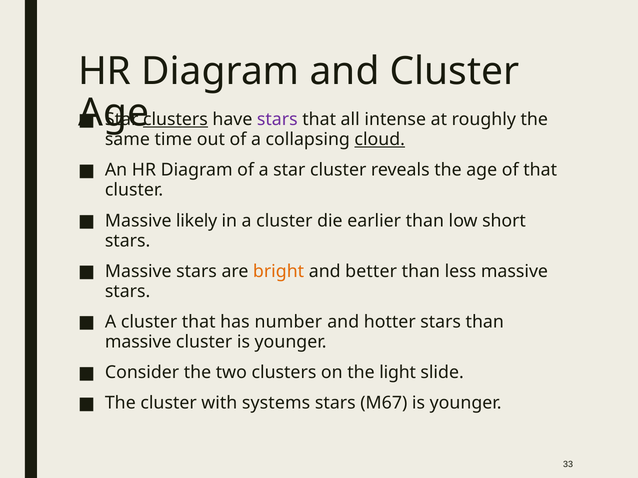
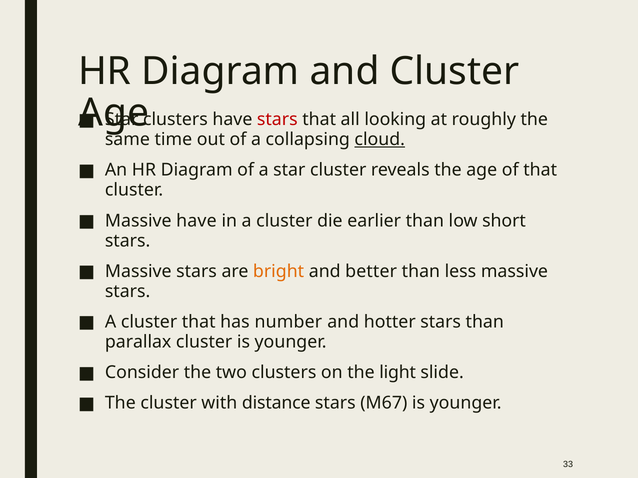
clusters at (175, 120) underline: present -> none
stars at (277, 120) colour: purple -> red
intense: intense -> looking
Massive likely: likely -> have
massive at (138, 342): massive -> parallax
systems: systems -> distance
